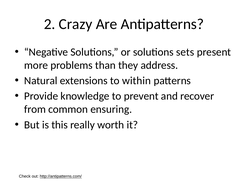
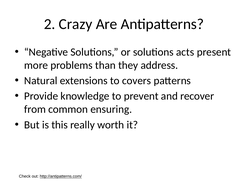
sets: sets -> acts
within: within -> covers
